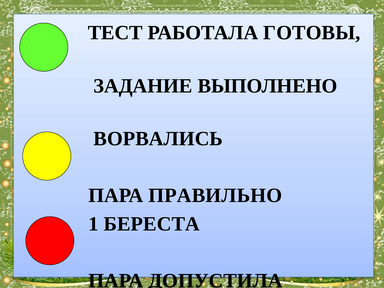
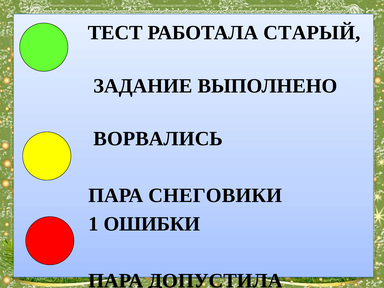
ГОТОВЫ: ГОТОВЫ -> СТАРЫЙ
ПРАВИЛЬНО: ПРАВИЛЬНО -> СНЕГОВИКИ
1 БЕРЕСТА: БЕРЕСТА -> ОШИБКИ
